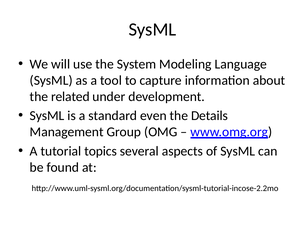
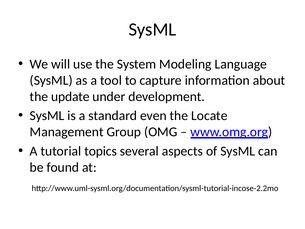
related: related -> update
Details: Details -> Locate
